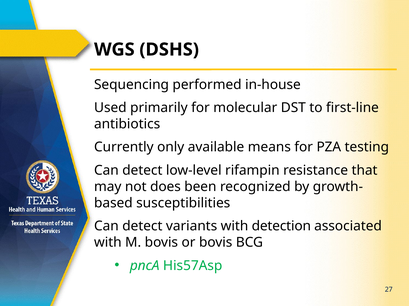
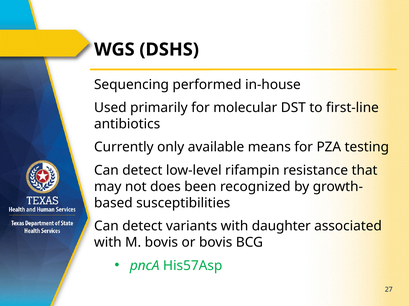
detection: detection -> daughter
